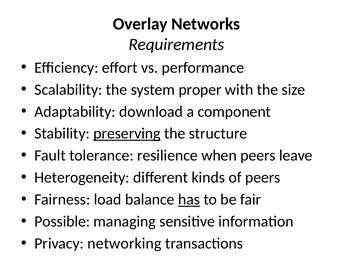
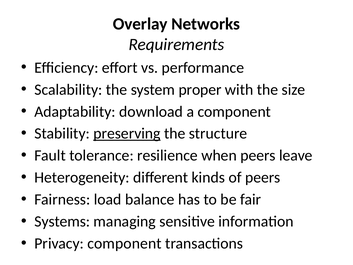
has underline: present -> none
Possible: Possible -> Systems
Privacy networking: networking -> component
